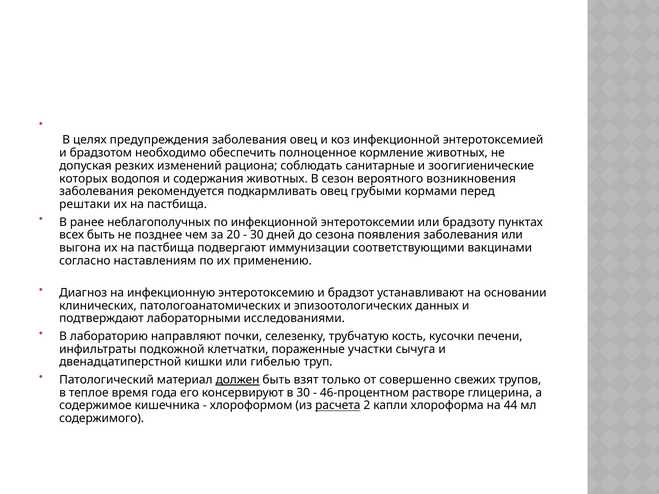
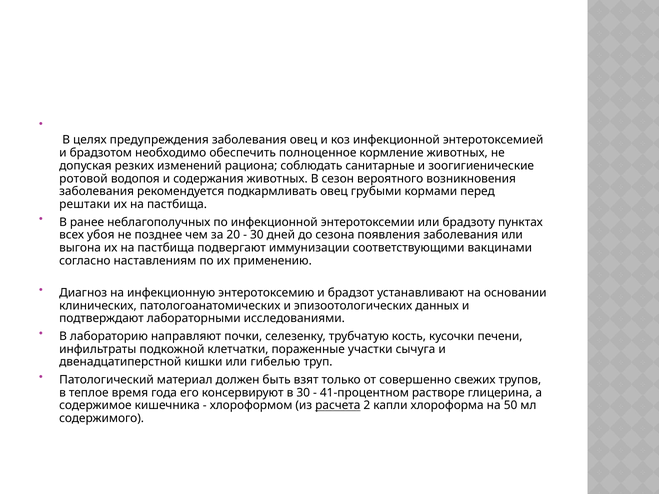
которых: которых -> ротовой
всех быть: быть -> убоя
должен underline: present -> none
46-процентном: 46-процентном -> 41-процентном
44: 44 -> 50
